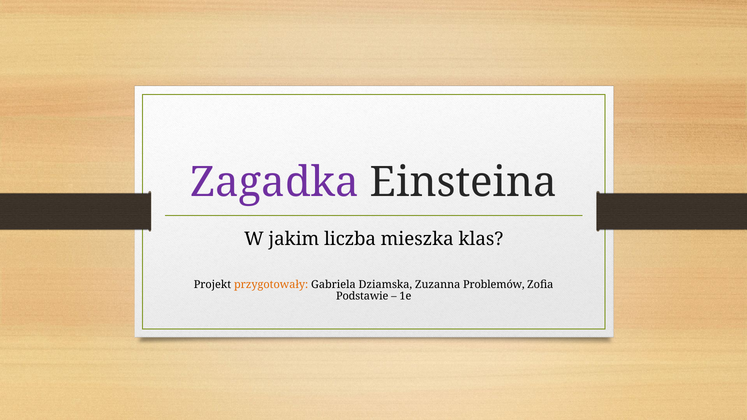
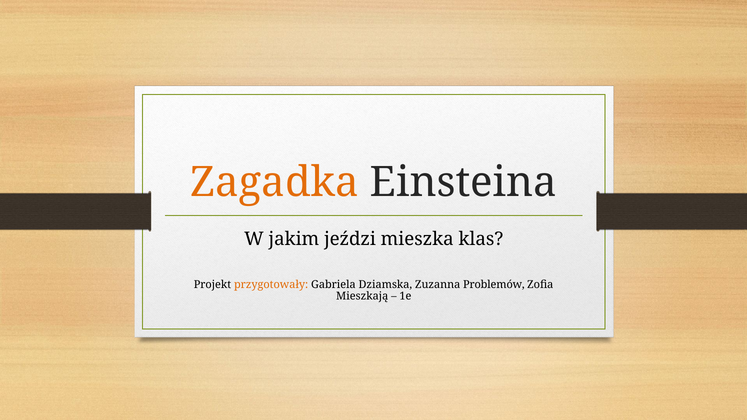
Zagadka colour: purple -> orange
liczba: liczba -> jeździ
Podstawie: Podstawie -> Mieszkają
